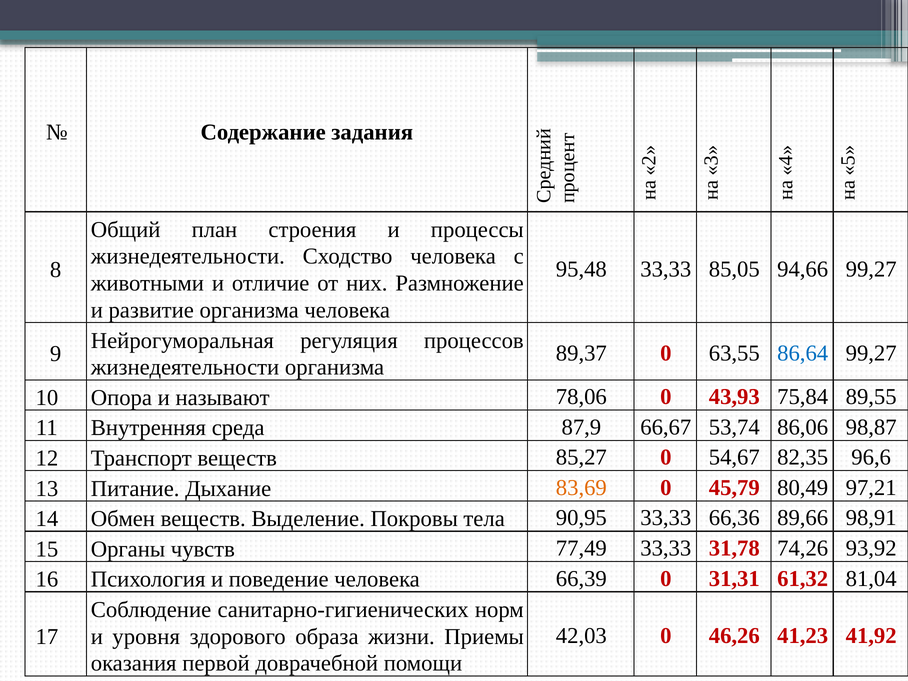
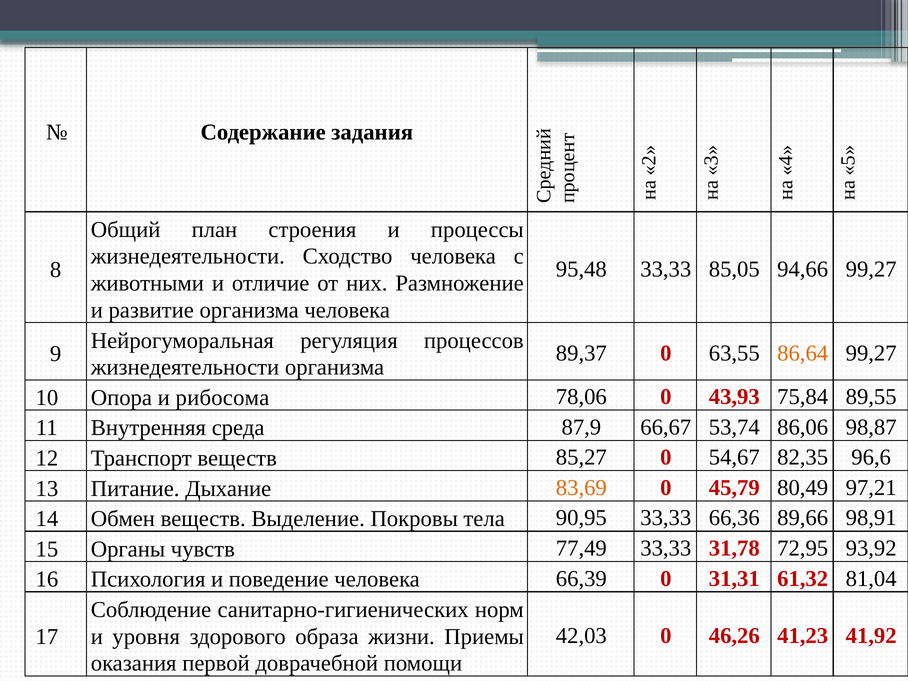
86,64 colour: blue -> orange
называют: называют -> рибосома
74,26: 74,26 -> 72,95
